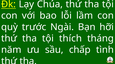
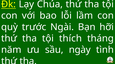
chấp: chấp -> ngày
